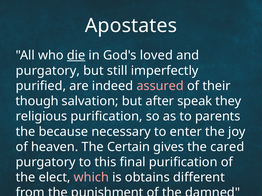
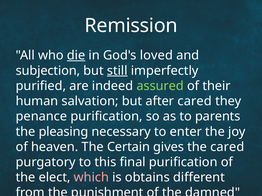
Apostates: Apostates -> Remission
purgatory at (48, 71): purgatory -> subjection
still underline: none -> present
assured colour: pink -> light green
though: though -> human
after speak: speak -> cared
religious: religious -> penance
because: because -> pleasing
